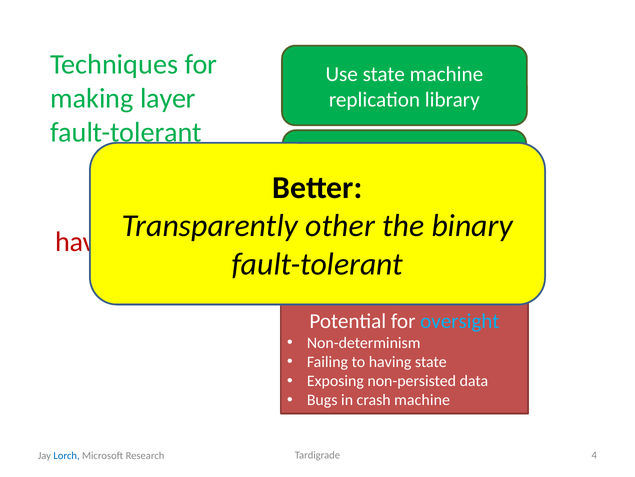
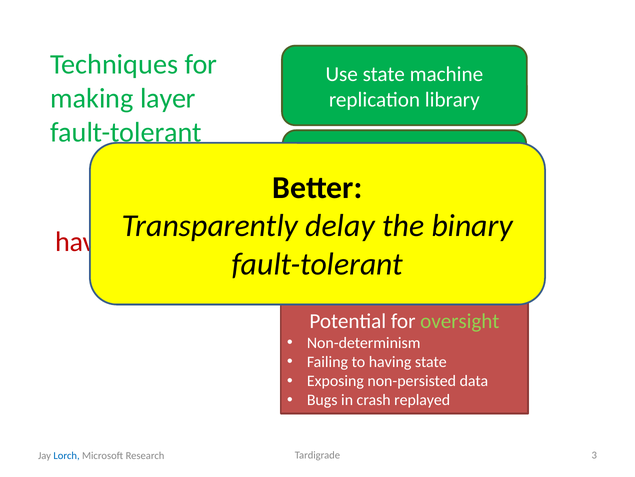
other: other -> delay
oversight colour: light blue -> light green
crash machine: machine -> replayed
4: 4 -> 3
